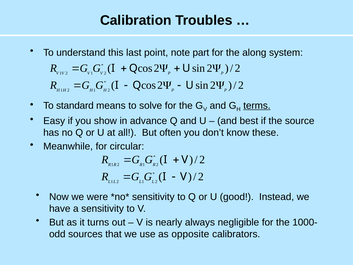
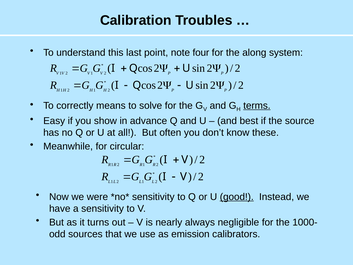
part: part -> four
standard: standard -> correctly
good underline: none -> present
opposite: opposite -> emission
